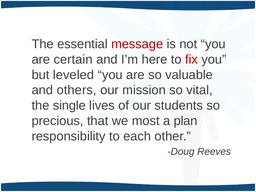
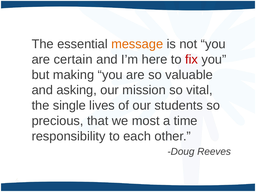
message colour: red -> orange
leveled: leveled -> making
others: others -> asking
plan: plan -> time
